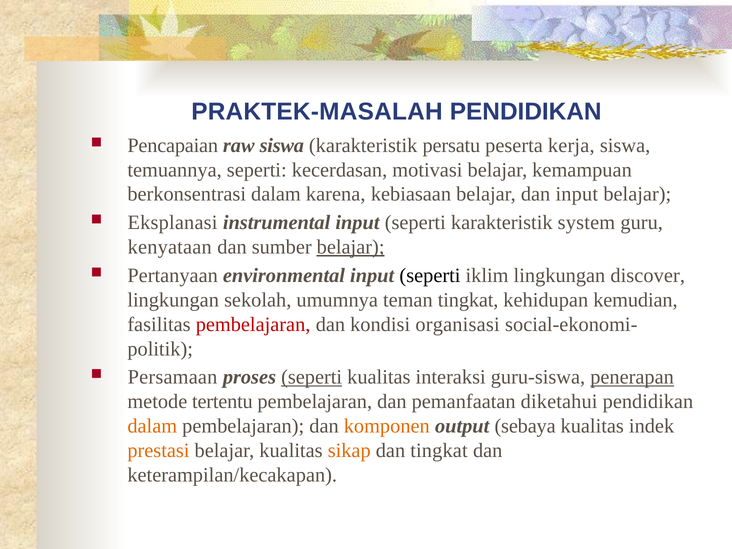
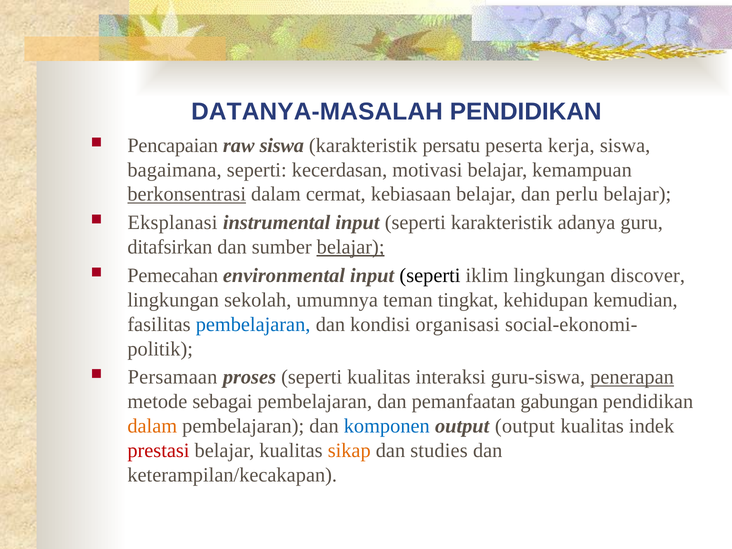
PRAKTEK-MASALAH: PRAKTEK-MASALAH -> DATANYA-MASALAH
temuannya: temuannya -> bagaimana
berkonsentrasi underline: none -> present
karena: karena -> cermat
dan input: input -> perlu
system: system -> adanya
kenyataan: kenyataan -> ditafsirkan
Pertanyaan: Pertanyaan -> Pemecahan
pembelajaran at (253, 324) colour: red -> blue
seperti at (312, 377) underline: present -> none
tertentu: tertentu -> sebagai
diketahui: diketahui -> gabungan
komponen colour: orange -> blue
output sebaya: sebaya -> output
prestasi colour: orange -> red
dan tingkat: tingkat -> studies
